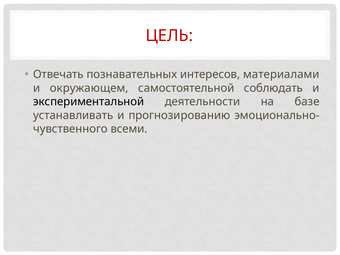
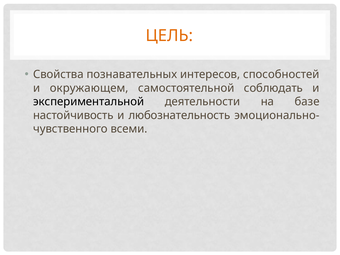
ЦЕЛЬ colour: red -> orange
Отвечать: Отвечать -> Свойства
материалами: материалами -> способностей
устанавливать: устанавливать -> настойчивость
прогнозированию: прогнозированию -> любознательность
